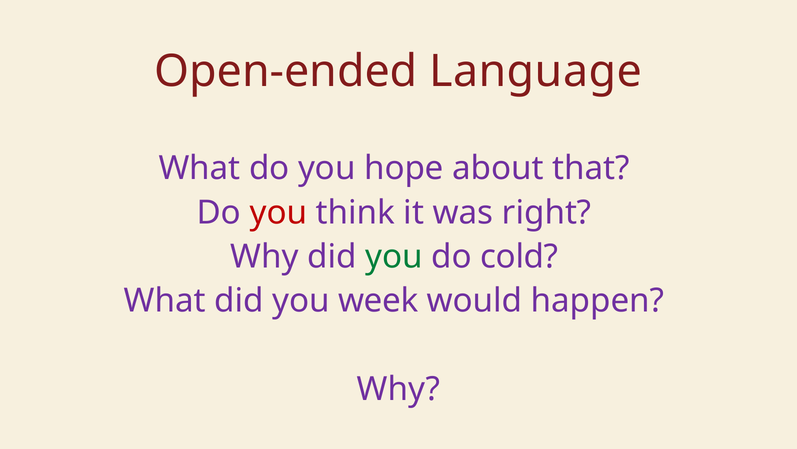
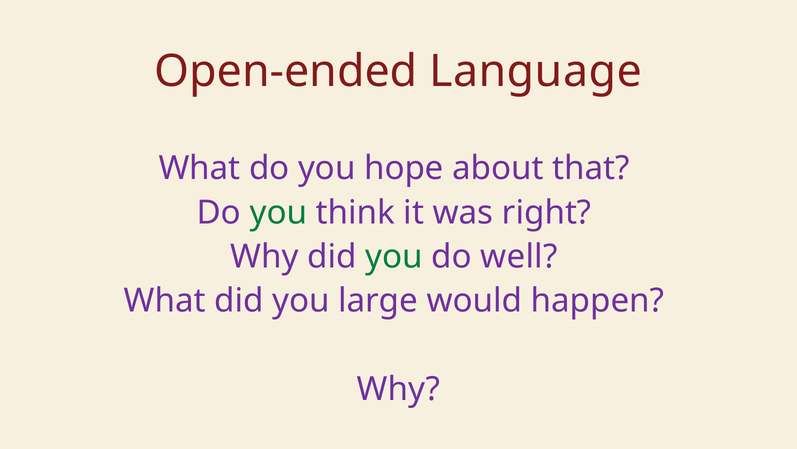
you at (278, 212) colour: red -> green
cold: cold -> well
week: week -> large
